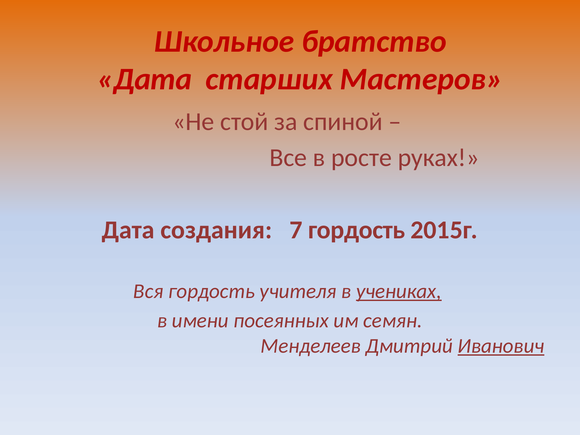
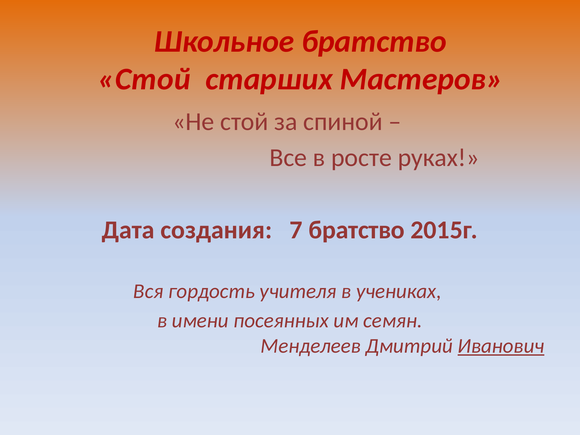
Дата at (145, 79): Дата -> Стой
7 гордость: гордость -> братство
учениках underline: present -> none
